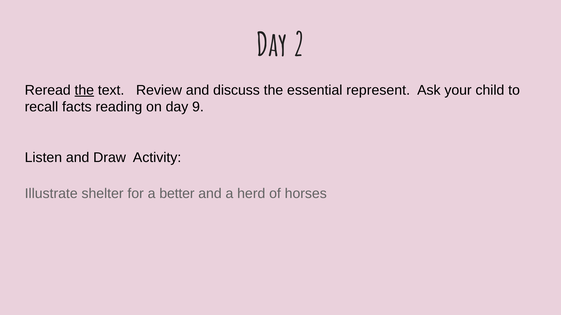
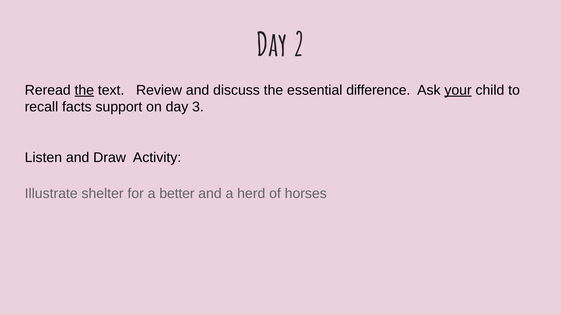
represent: represent -> difference
your underline: none -> present
reading: reading -> support
9: 9 -> 3
